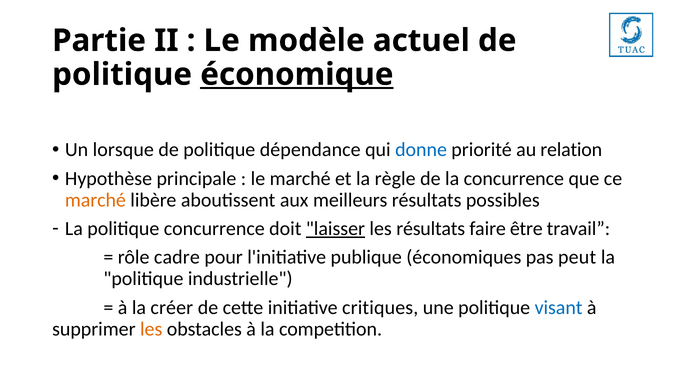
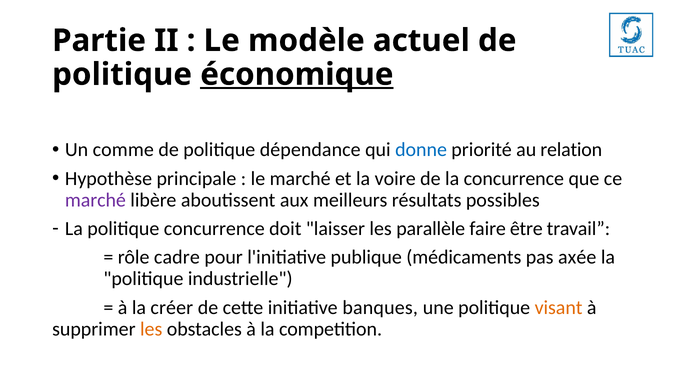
lorsque: lorsque -> comme
règle: règle -> voire
marché at (95, 200) colour: orange -> purple
laisser underline: present -> none
les résultats: résultats -> parallèle
économiques: économiques -> médicaments
peut: peut -> axée
critiques: critiques -> banques
visant colour: blue -> orange
